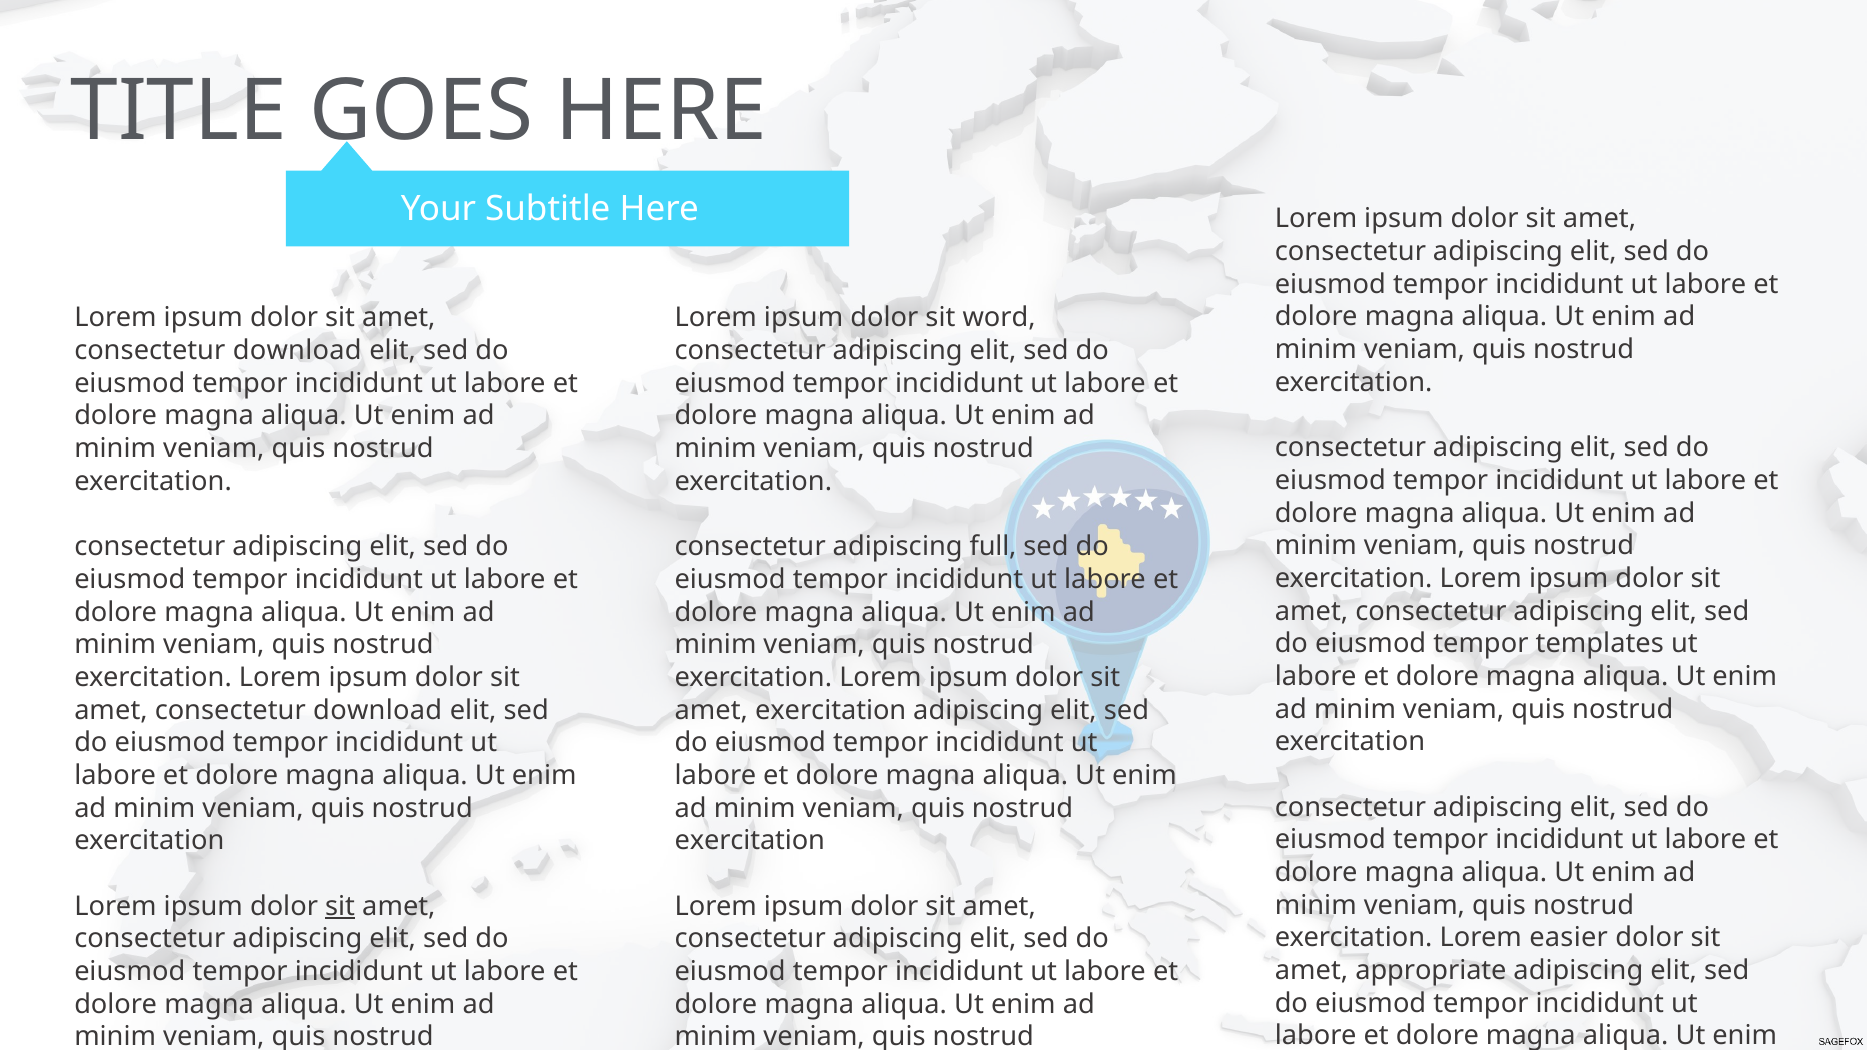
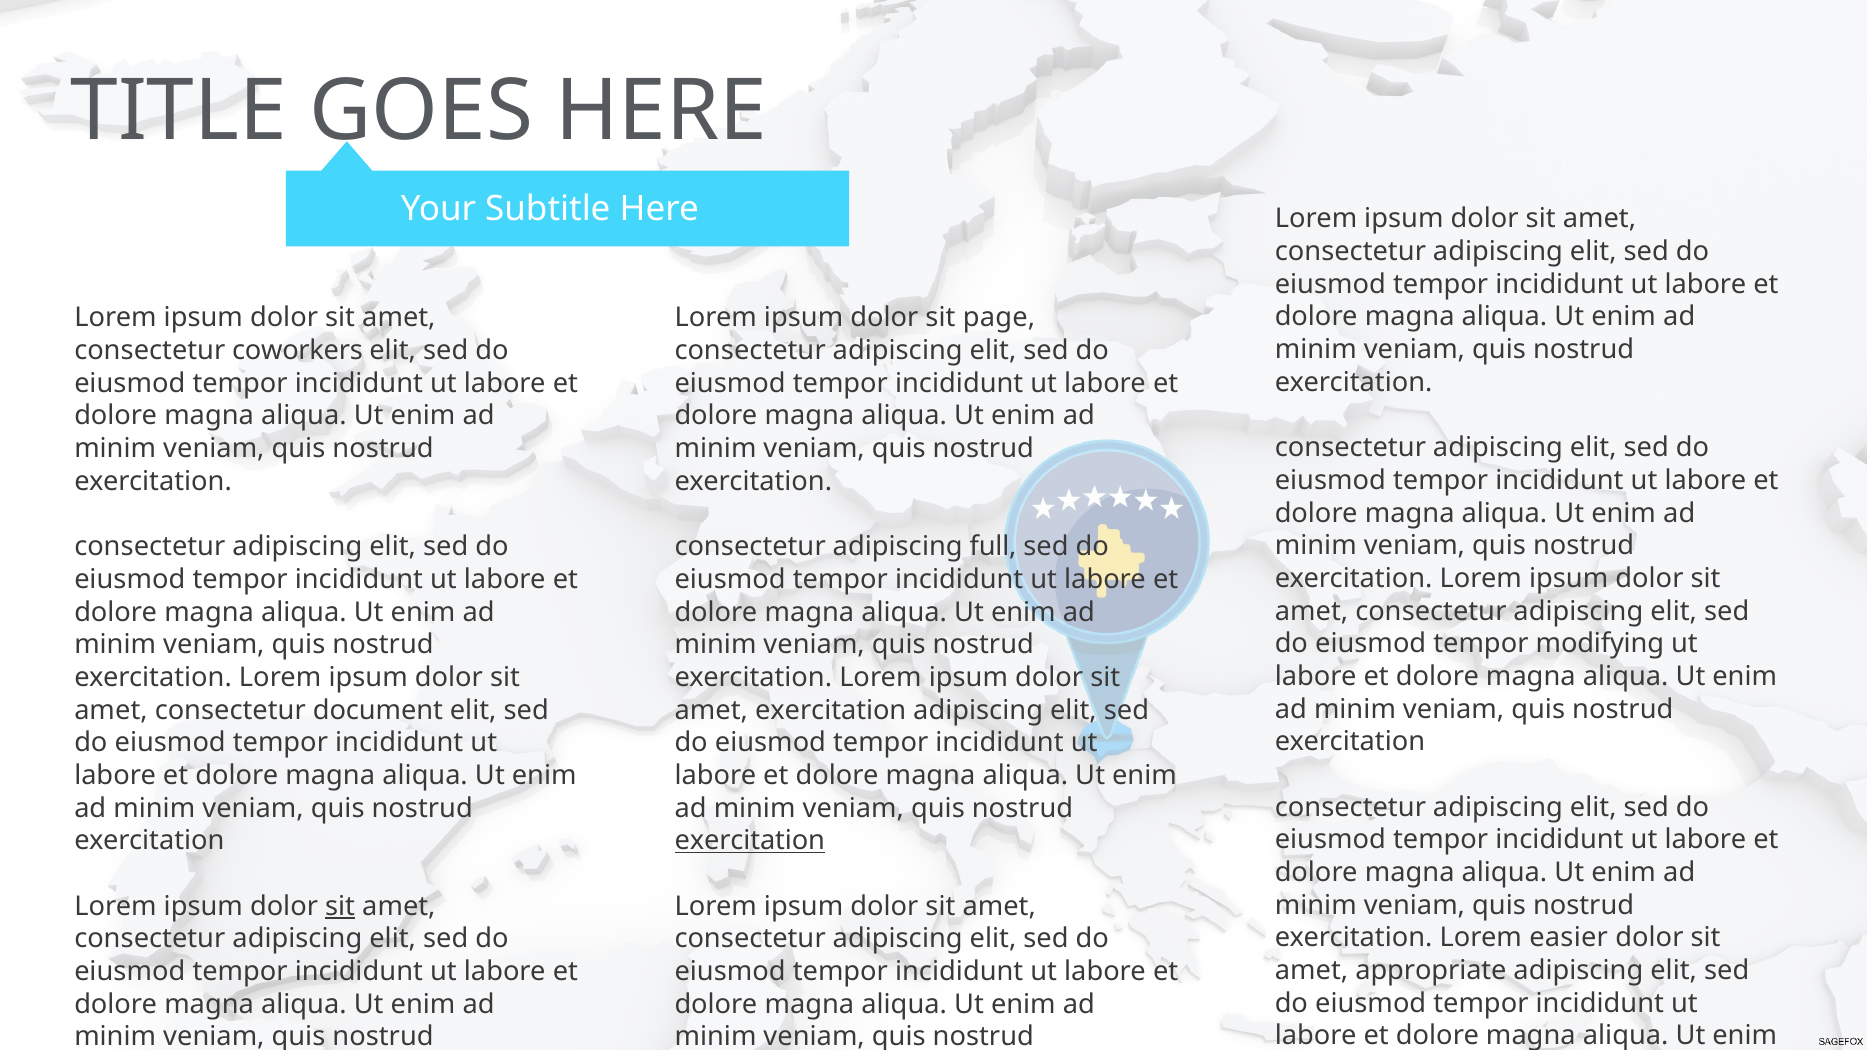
word: word -> page
download at (297, 351): download -> coworkers
templates: templates -> modifying
download at (378, 710): download -> document
exercitation at (750, 841) underline: none -> present
